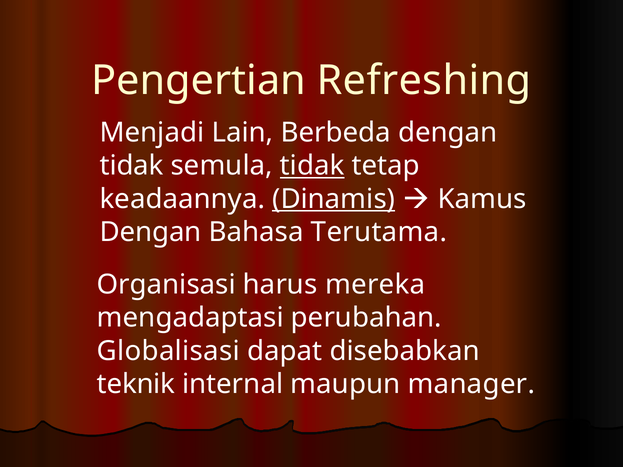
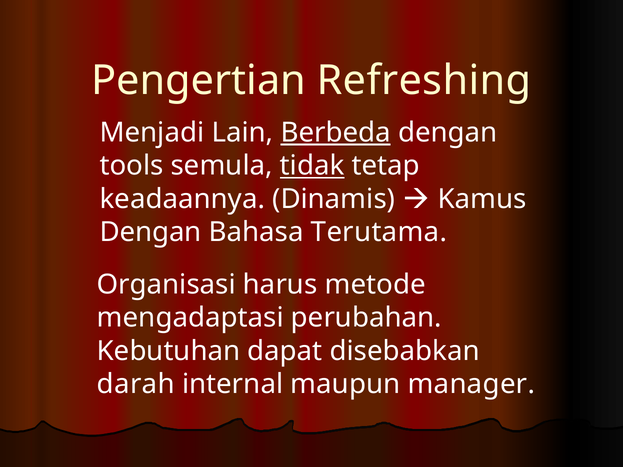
Berbeda underline: none -> present
tidak at (132, 166): tidak -> tools
Dinamis underline: present -> none
mereka: mereka -> metode
Globalisasi: Globalisasi -> Kebutuhan
teknik: teknik -> darah
